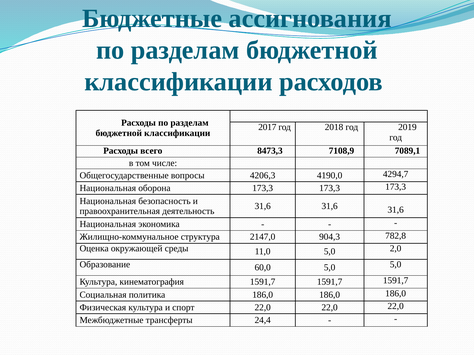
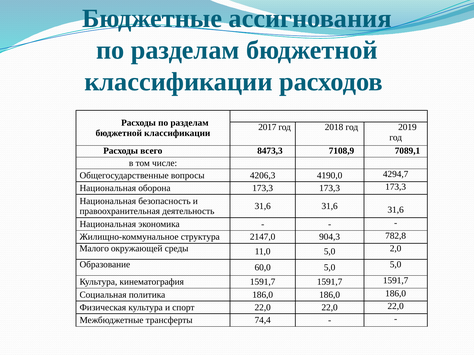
Оценка: Оценка -> Малого
24,4: 24,4 -> 74,4
